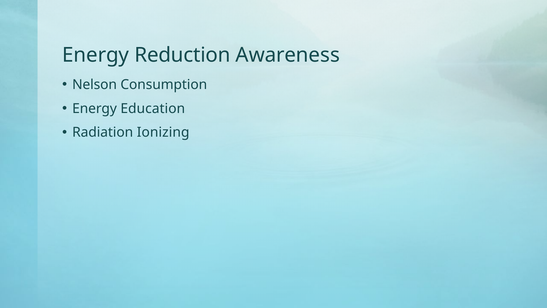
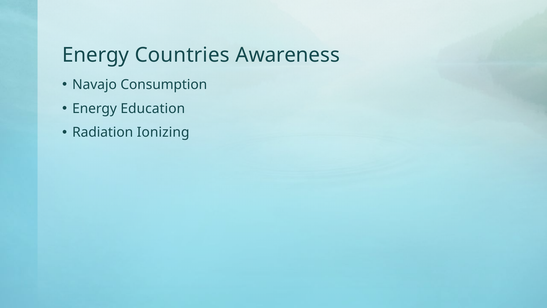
Reduction: Reduction -> Countries
Nelson: Nelson -> Navajo
